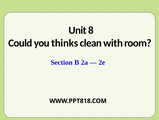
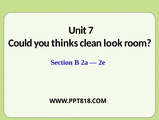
8: 8 -> 7
with: with -> look
